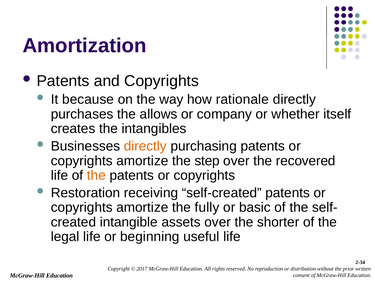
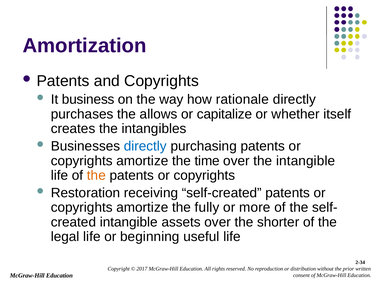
because: because -> business
company: company -> capitalize
directly at (145, 146) colour: orange -> blue
step: step -> time
the recovered: recovered -> intangible
basic: basic -> more
